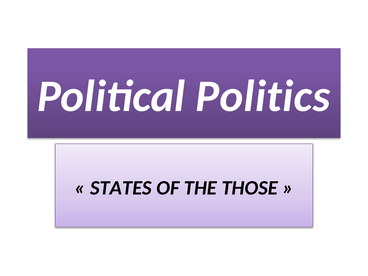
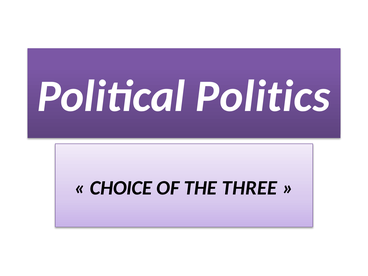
STATES: STATES -> CHOICE
THOSE: THOSE -> THREE
